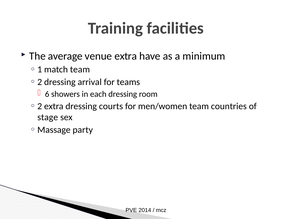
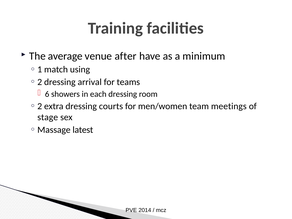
venue extra: extra -> after
match team: team -> using
countries: countries -> meetings
party: party -> latest
